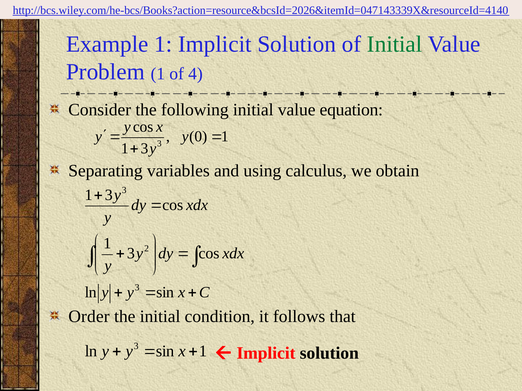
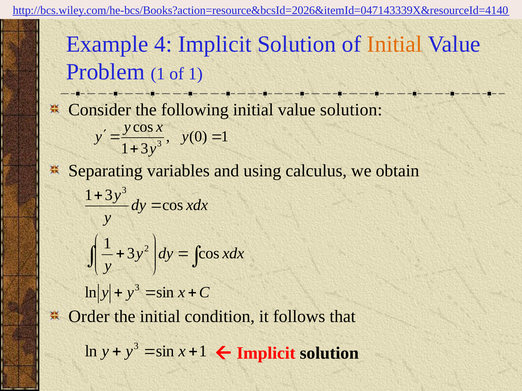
Example 1: 1 -> 4
Initial at (395, 44) colour: green -> orange
of 4: 4 -> 1
value equation: equation -> solution
